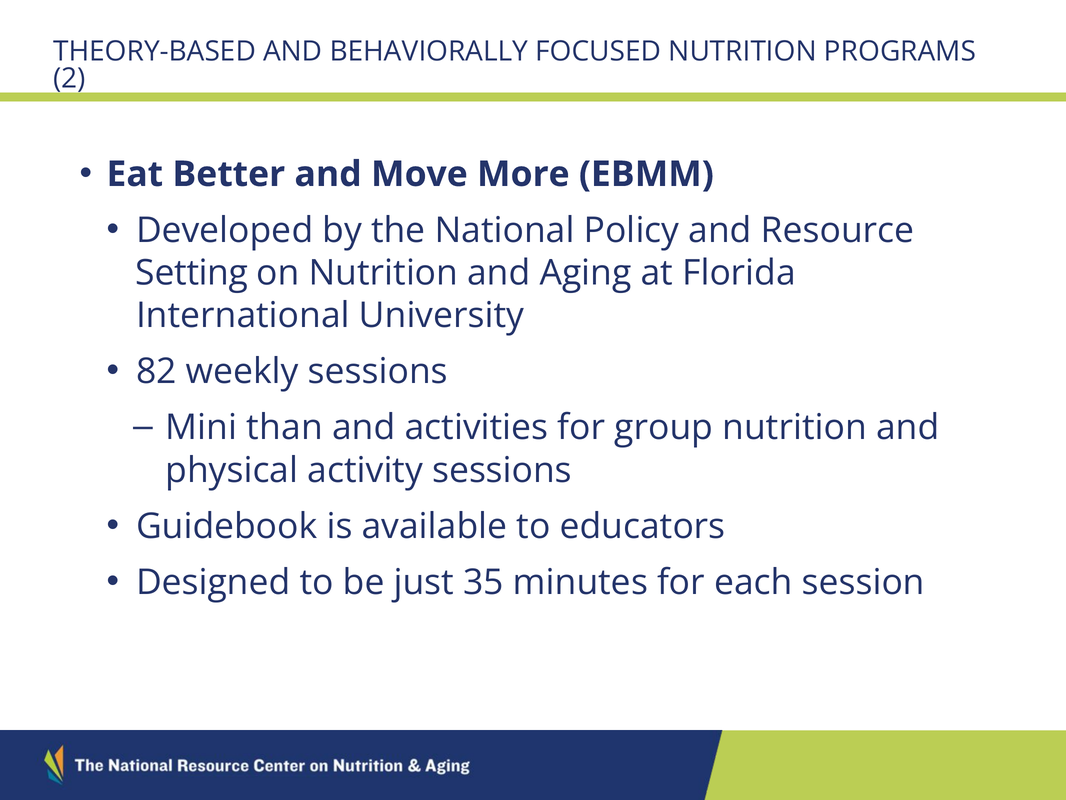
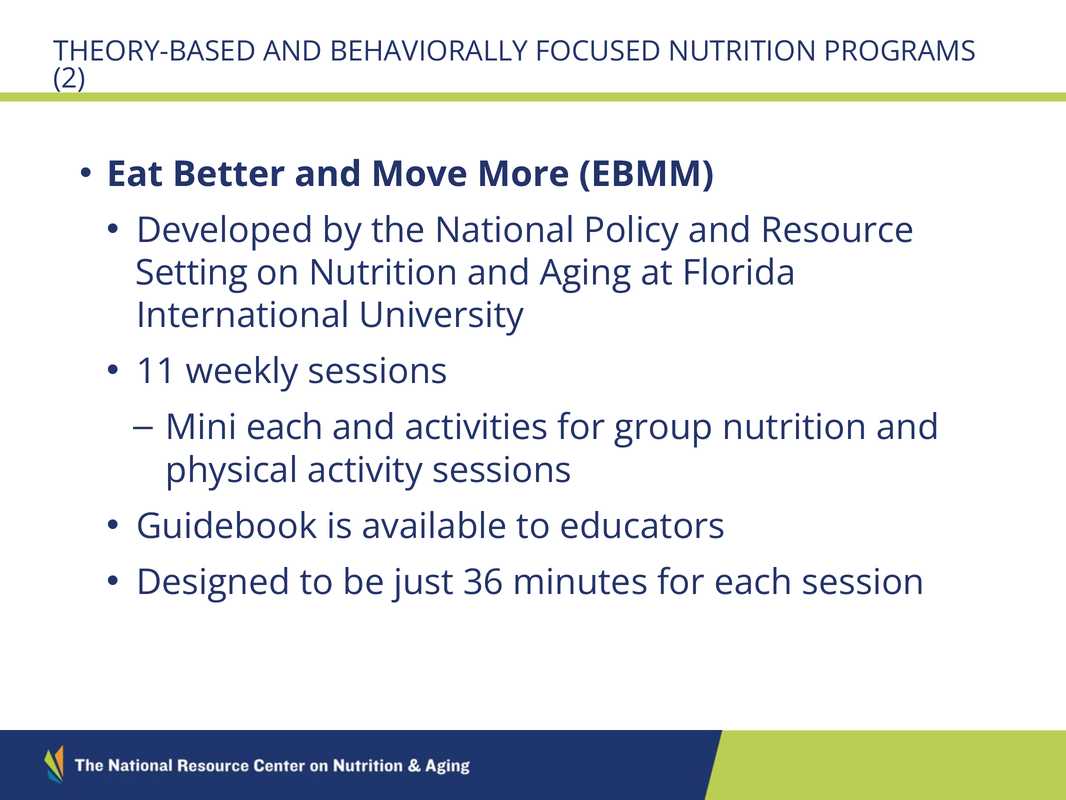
82: 82 -> 11
Mini than: than -> each
35: 35 -> 36
